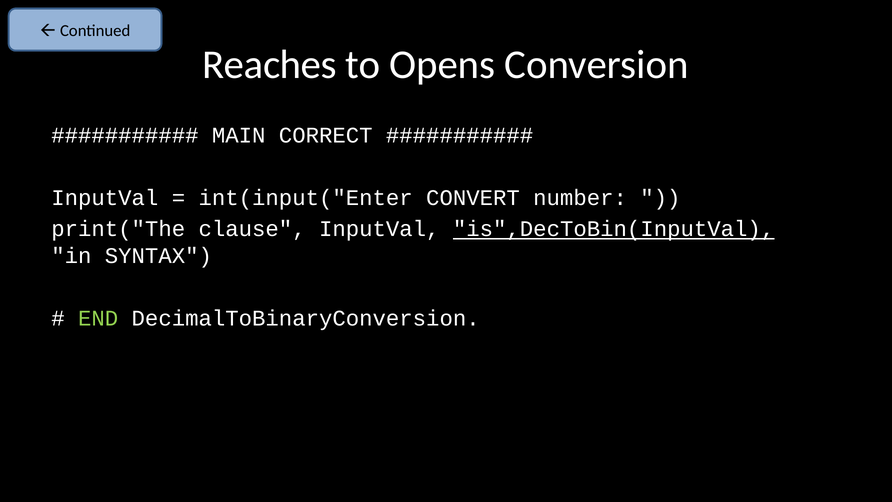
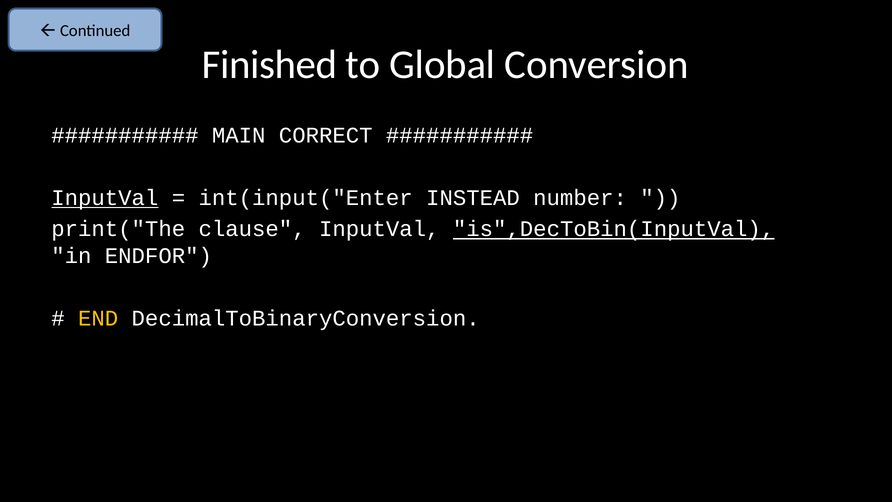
Reaches: Reaches -> Finished
Opens: Opens -> Global
InputVal at (105, 198) underline: none -> present
CONVERT: CONVERT -> INSTEAD
SYNTAX: SYNTAX -> ENDFOR
END colour: light green -> yellow
